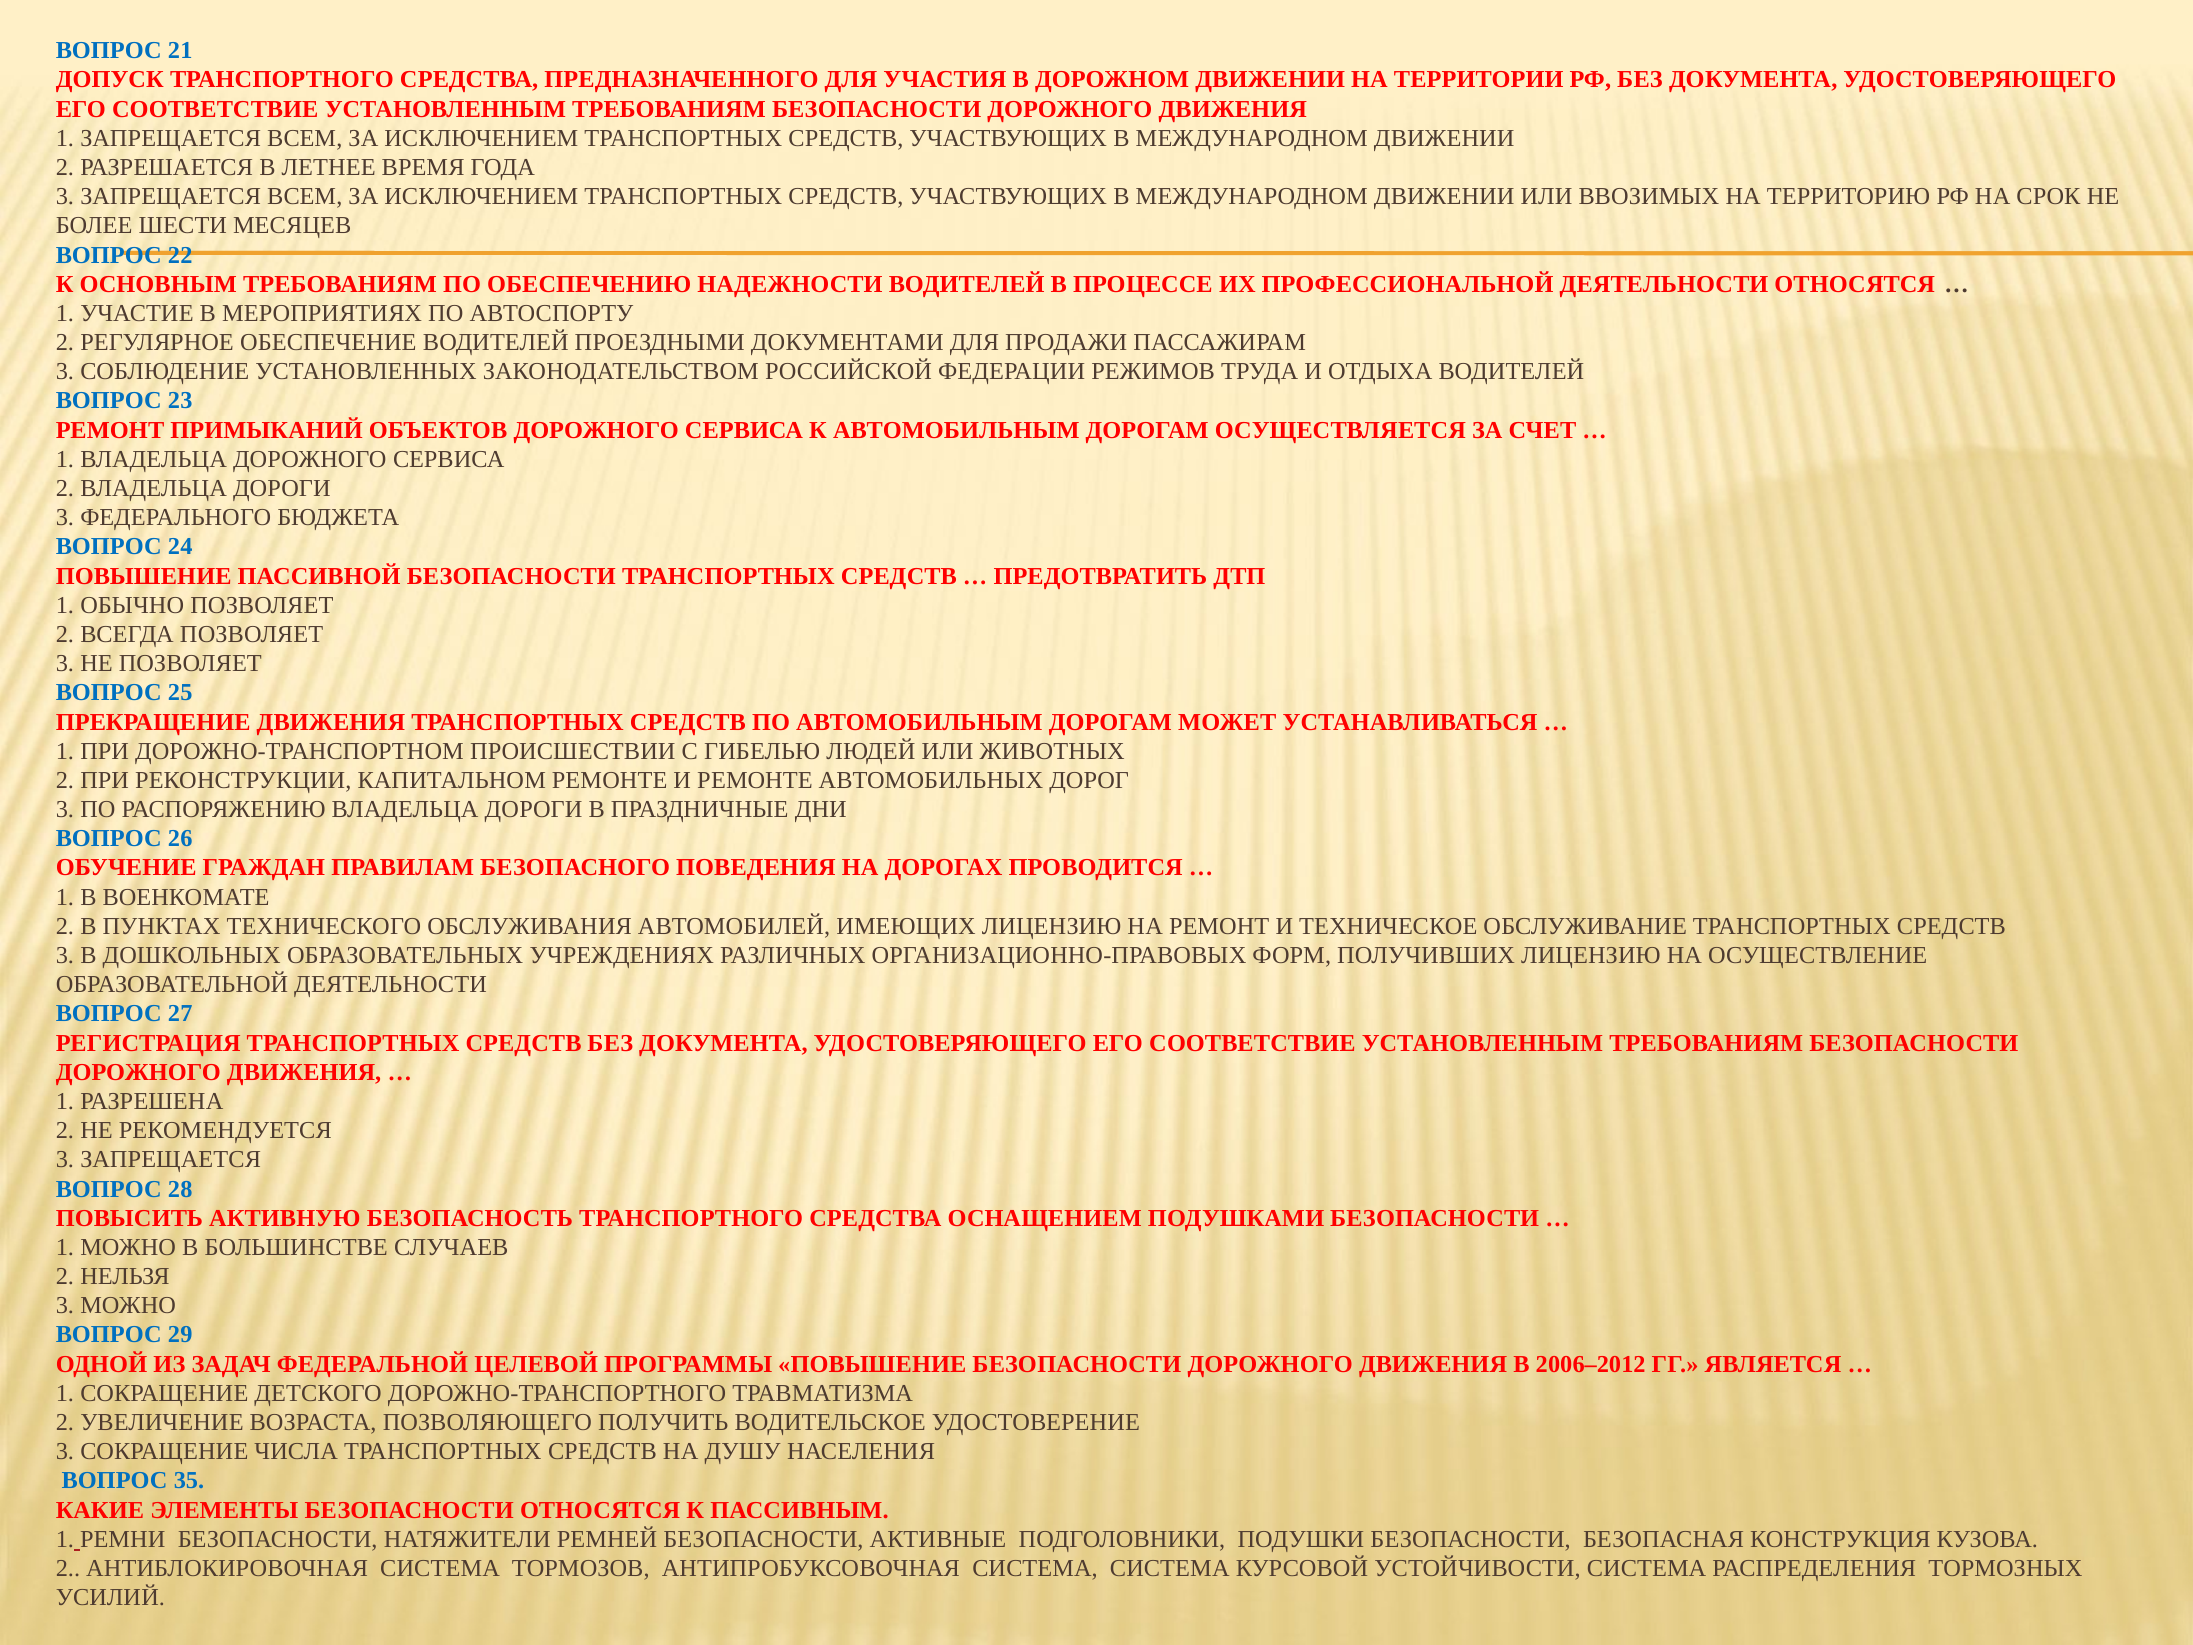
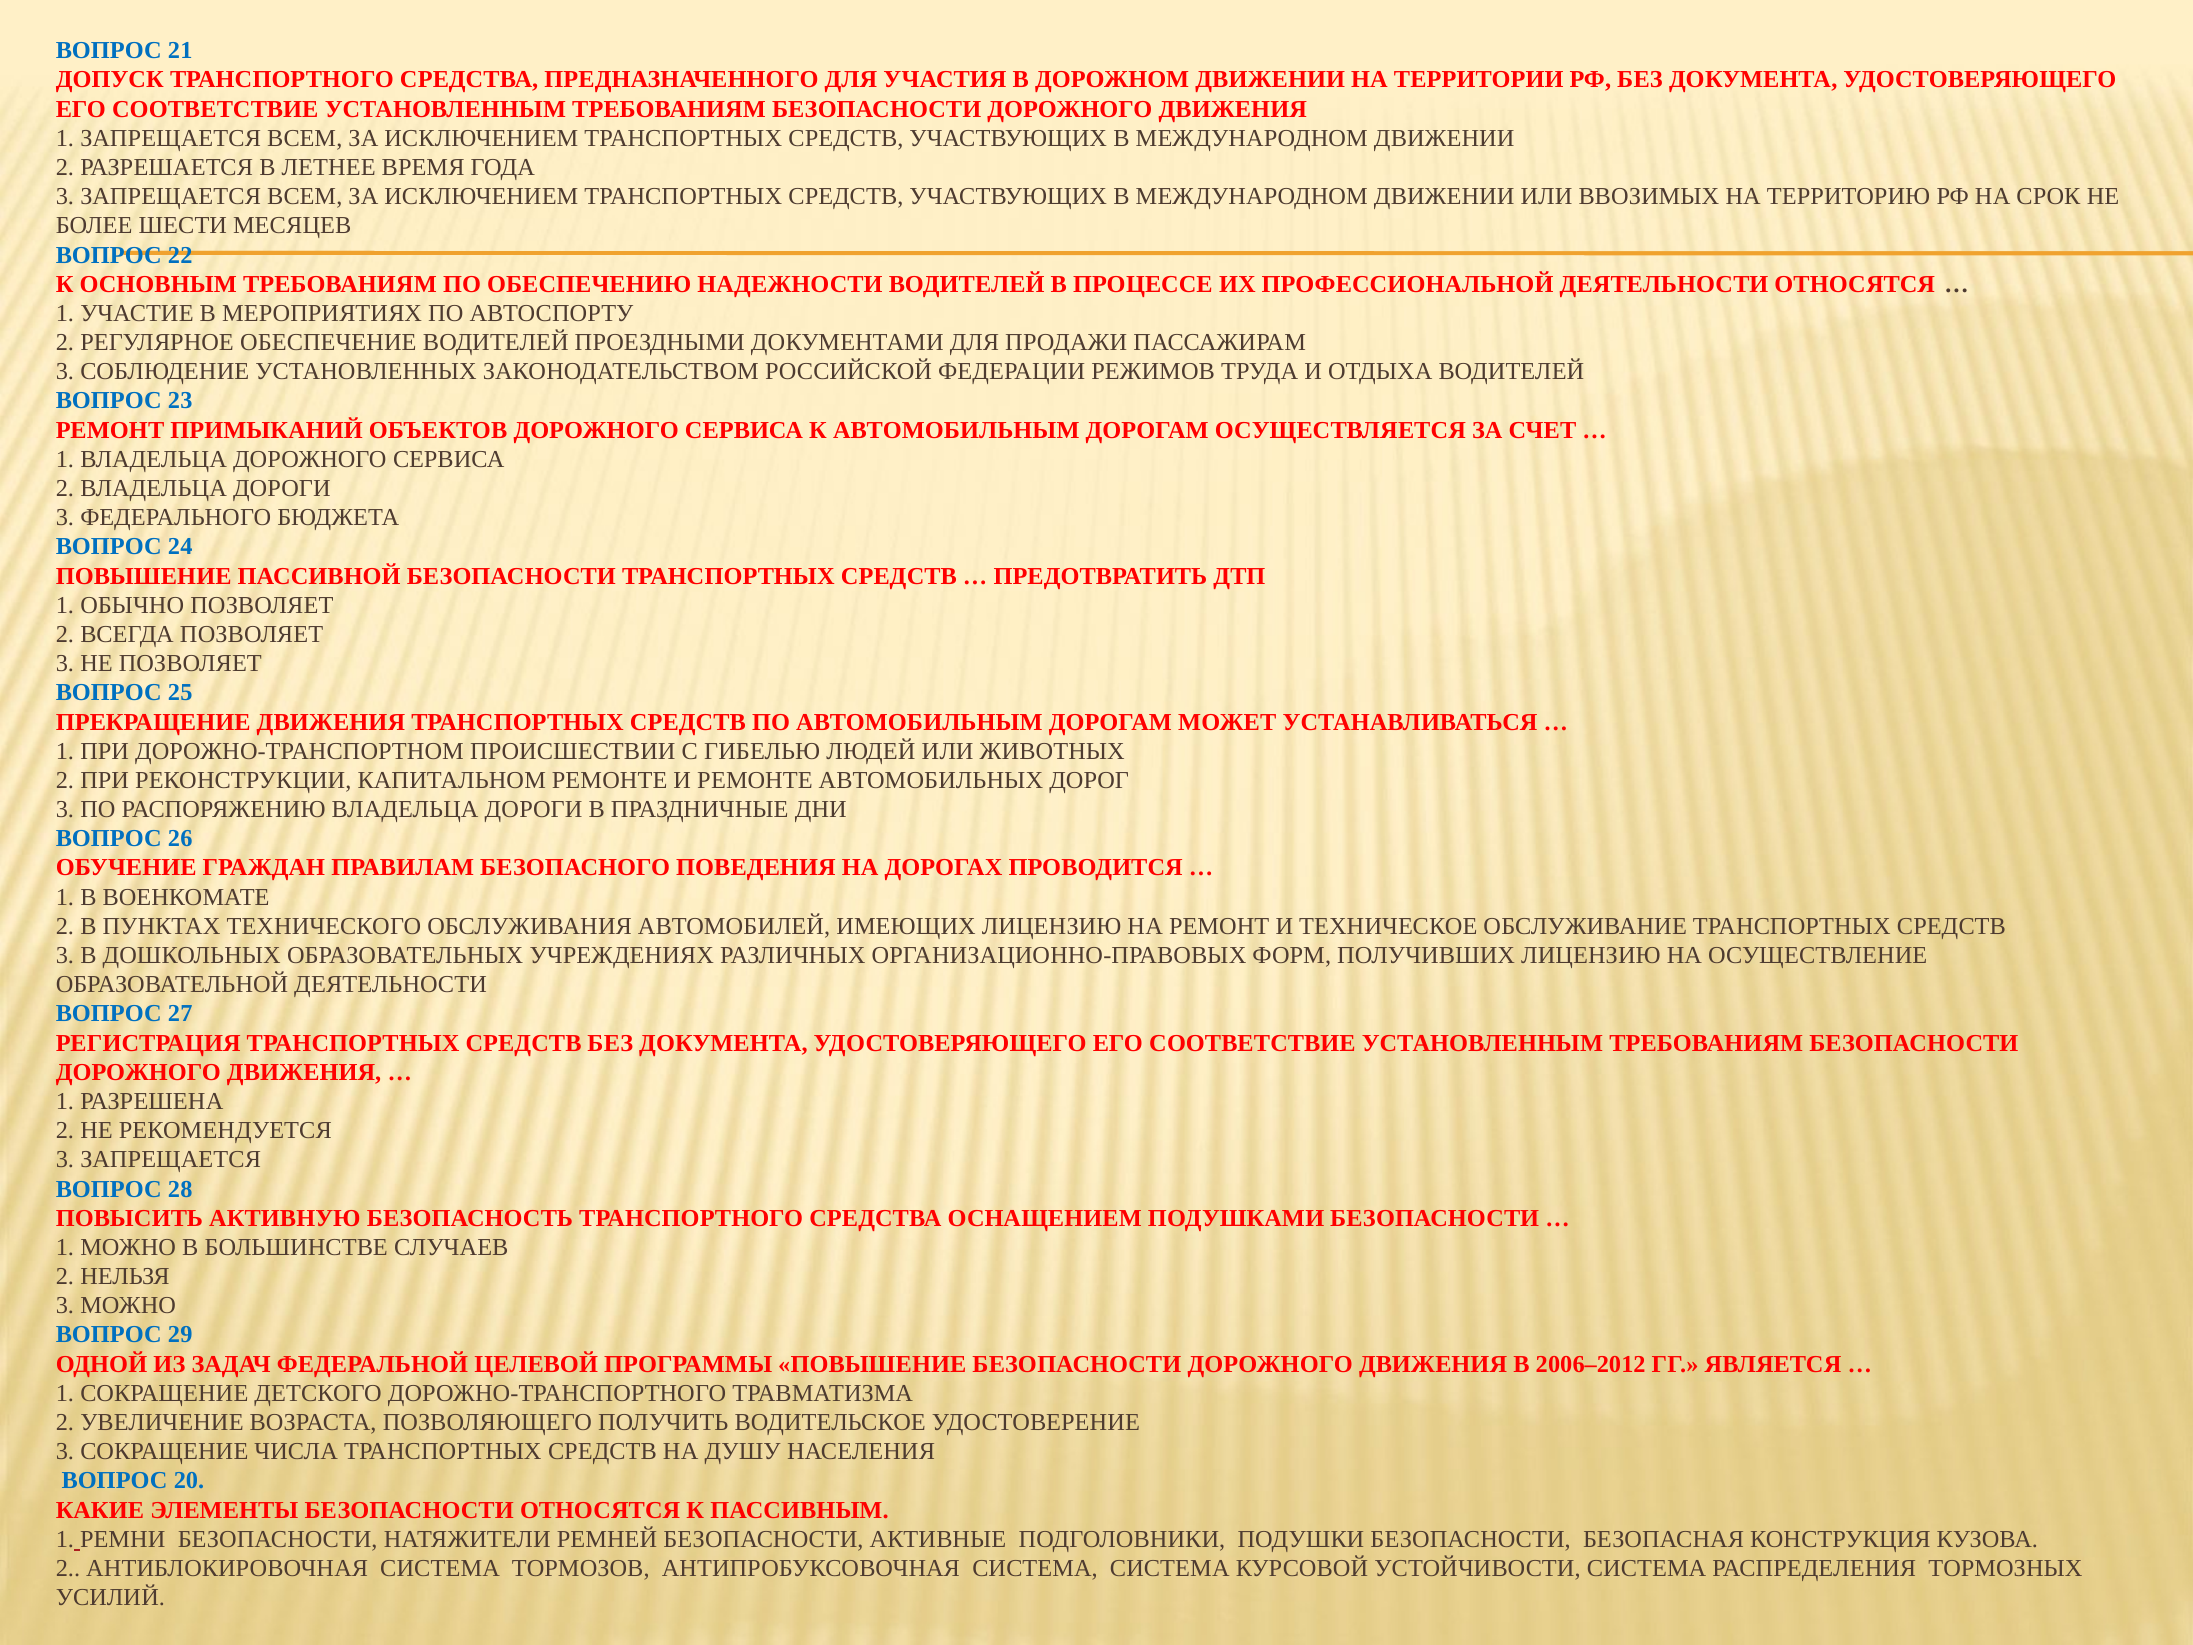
35: 35 -> 20
